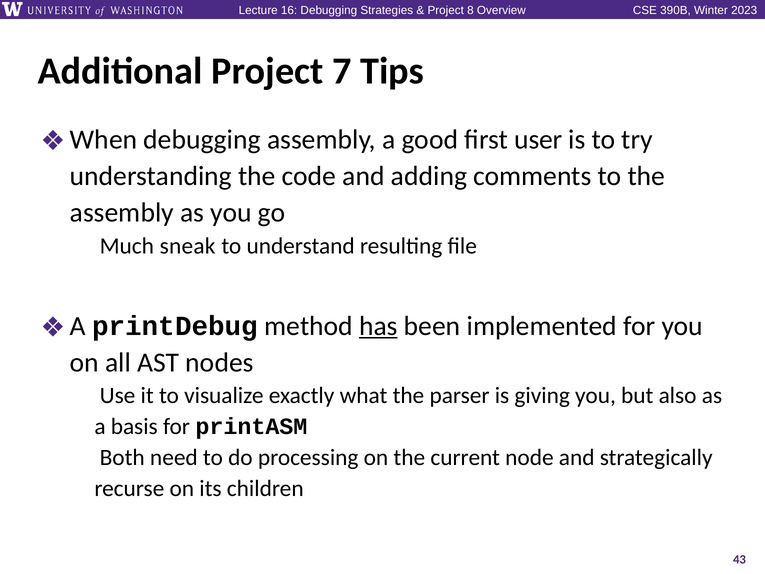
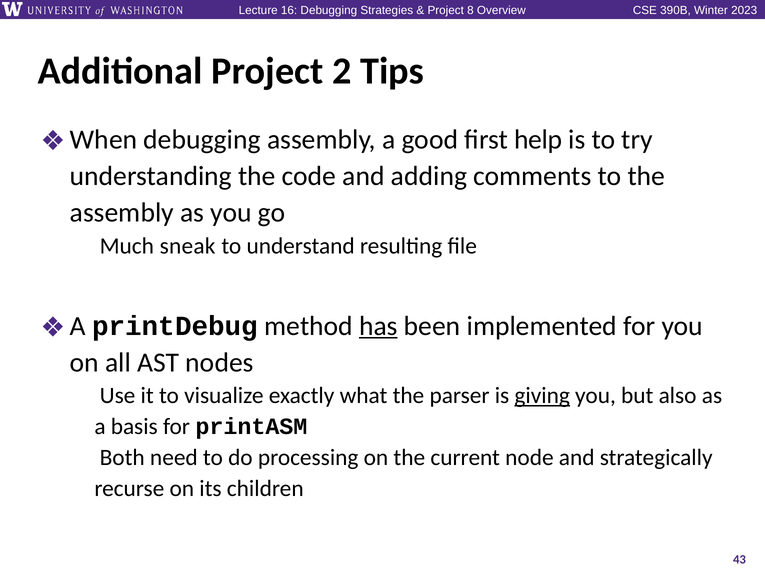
7: 7 -> 2
user: user -> help
giving underline: none -> present
